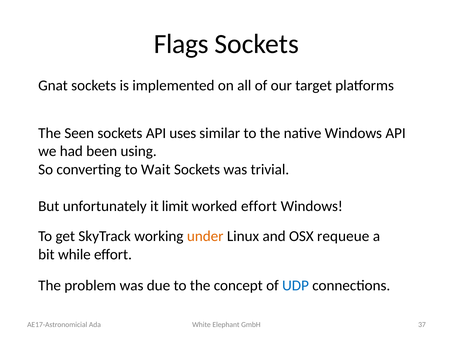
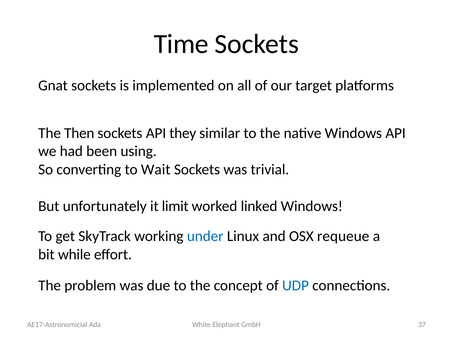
Flags: Flags -> Time
Seen: Seen -> Then
uses: uses -> they
worked effort: effort -> linked
under colour: orange -> blue
